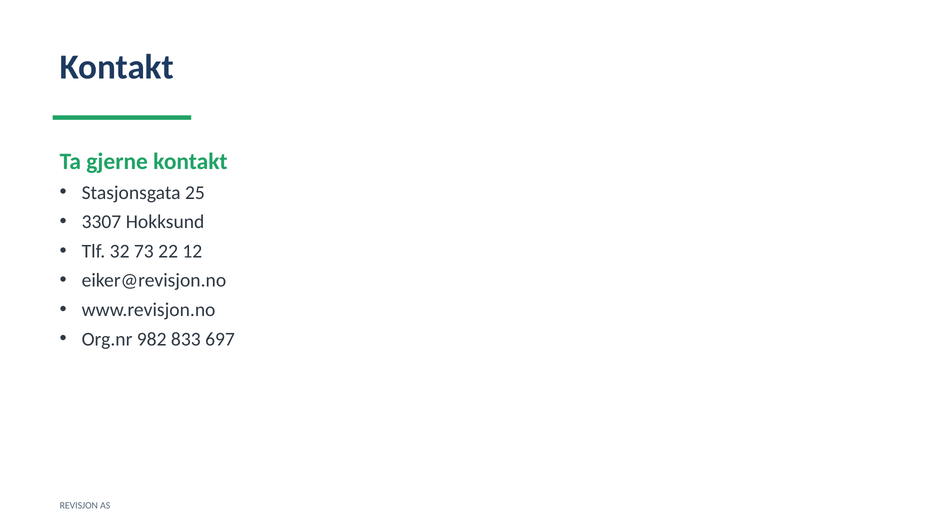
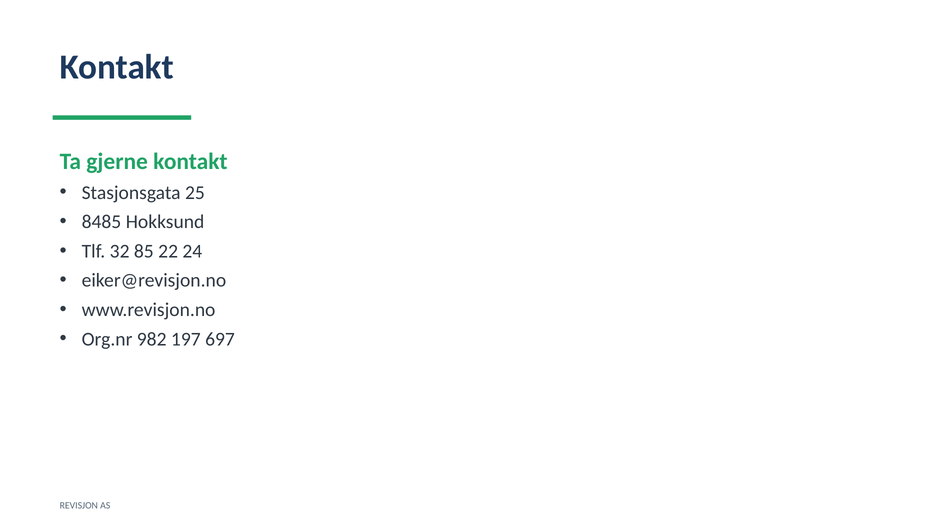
3307: 3307 -> 8485
73: 73 -> 85
12: 12 -> 24
833: 833 -> 197
